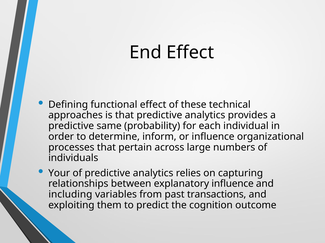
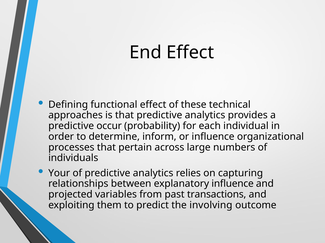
same: same -> occur
including: including -> projected
cognition: cognition -> involving
